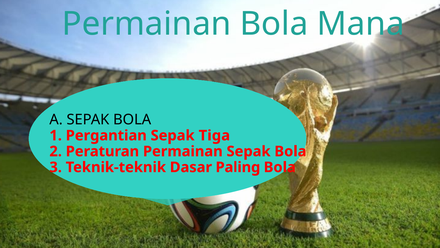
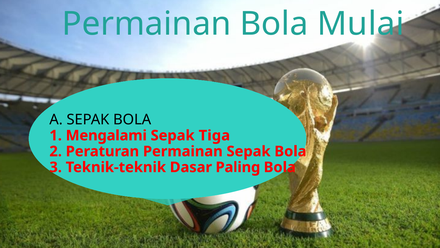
Mana: Mana -> Mulai
Pergantian: Pergantian -> Mengalami
